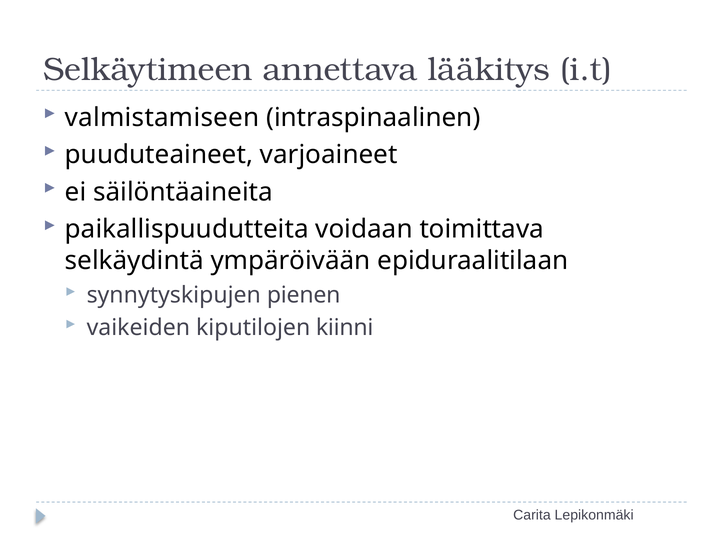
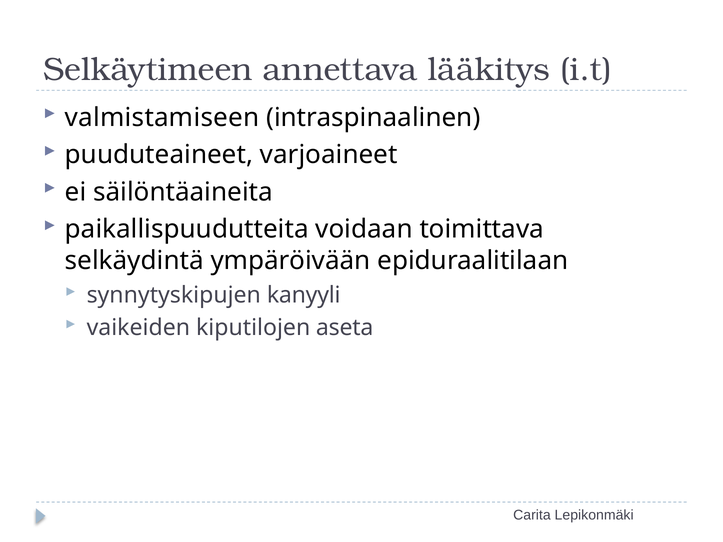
pienen: pienen -> kanyyli
kiinni: kiinni -> aseta
